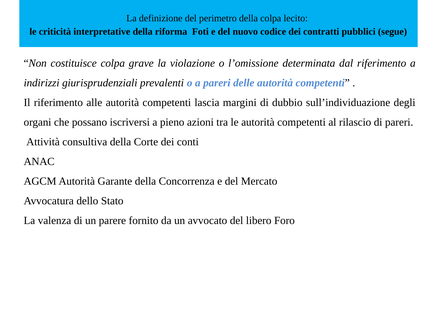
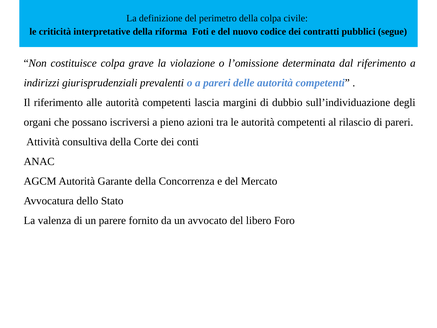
lecito: lecito -> civile
